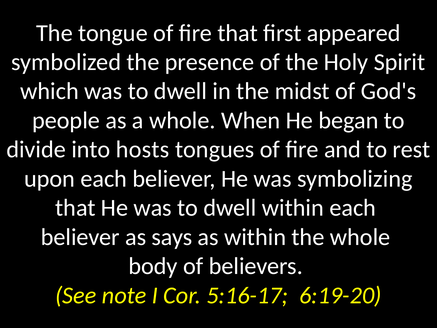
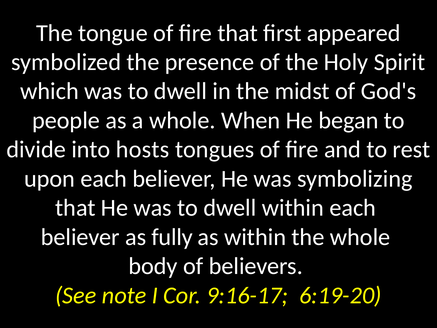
says: says -> fully
5:16-17: 5:16-17 -> 9:16-17
